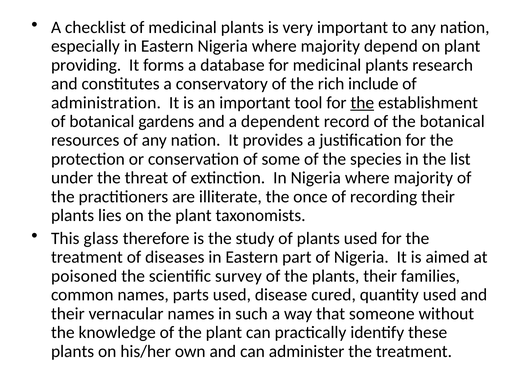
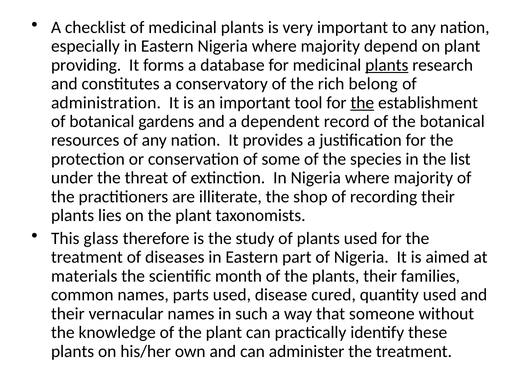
plants at (387, 65) underline: none -> present
include: include -> belong
once: once -> shop
poisoned: poisoned -> materials
survey: survey -> month
